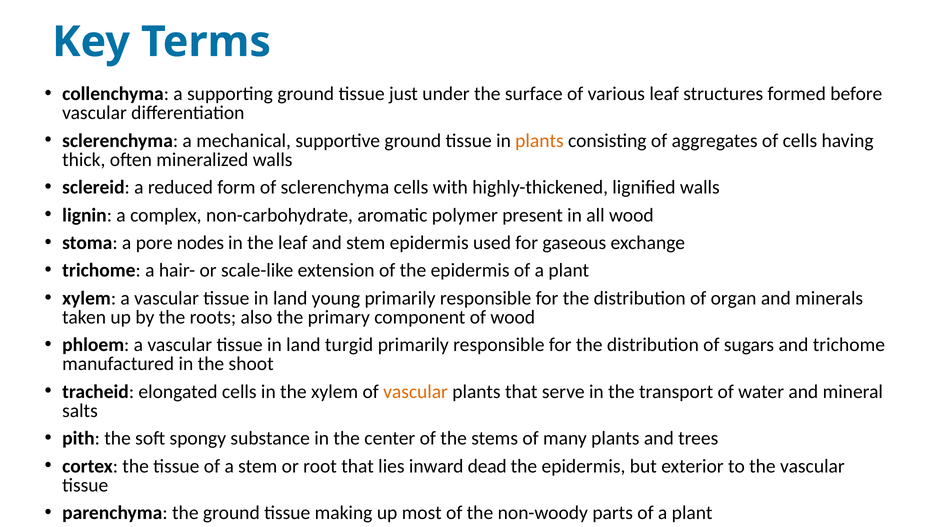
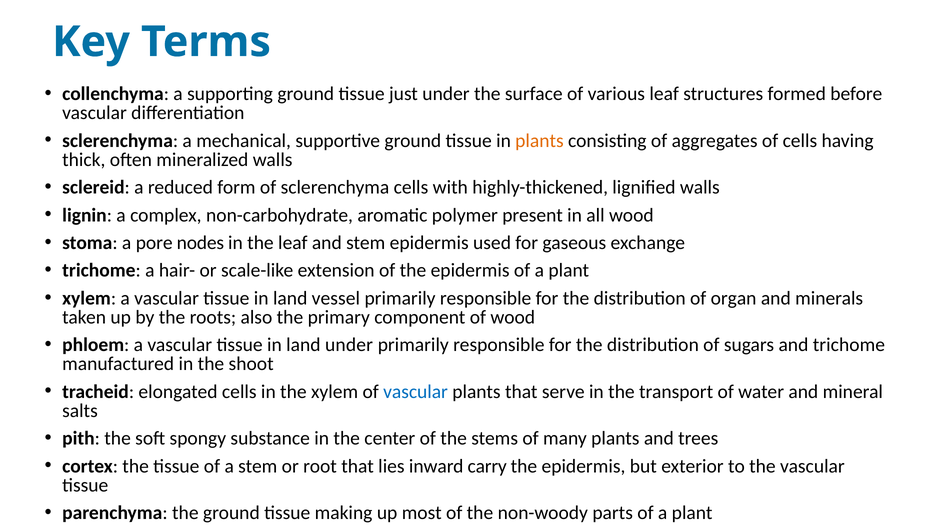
young: young -> vessel
land turgid: turgid -> under
vascular at (416, 391) colour: orange -> blue
dead: dead -> carry
